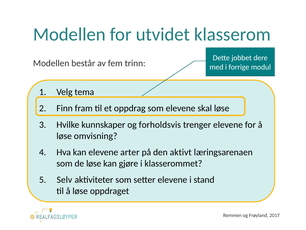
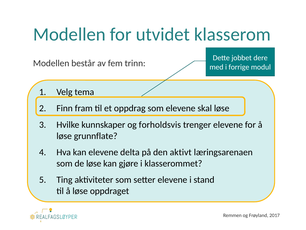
omvisning: omvisning -> grunnflate
arter: arter -> delta
Selv: Selv -> Ting
